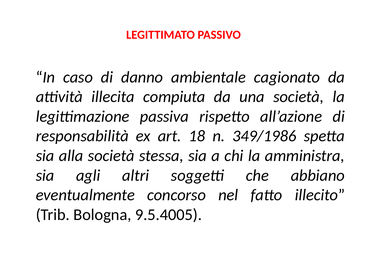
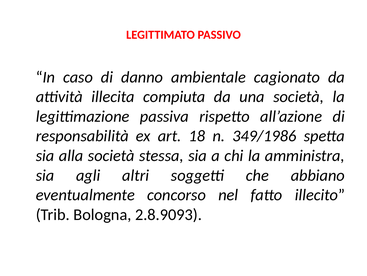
9.5.4005: 9.5.4005 -> 2.8.9093
